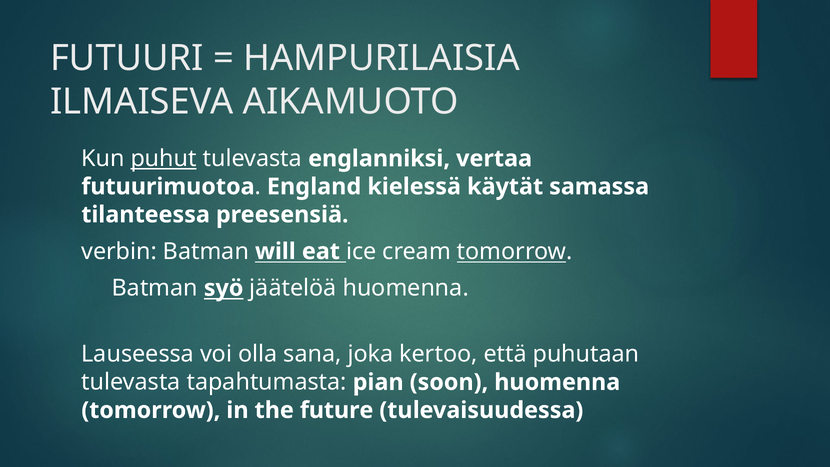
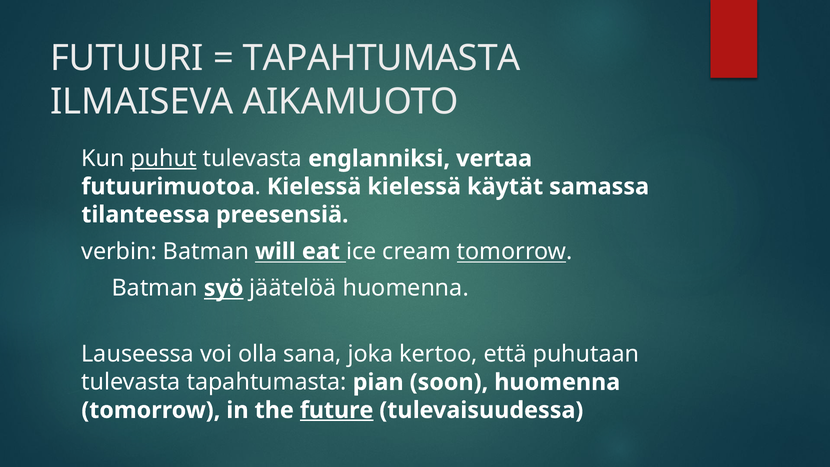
HAMPURILAISIA at (382, 58): HAMPURILAISIA -> TAPAHTUMASTA
England at (314, 187): England -> Kielessä
future underline: none -> present
